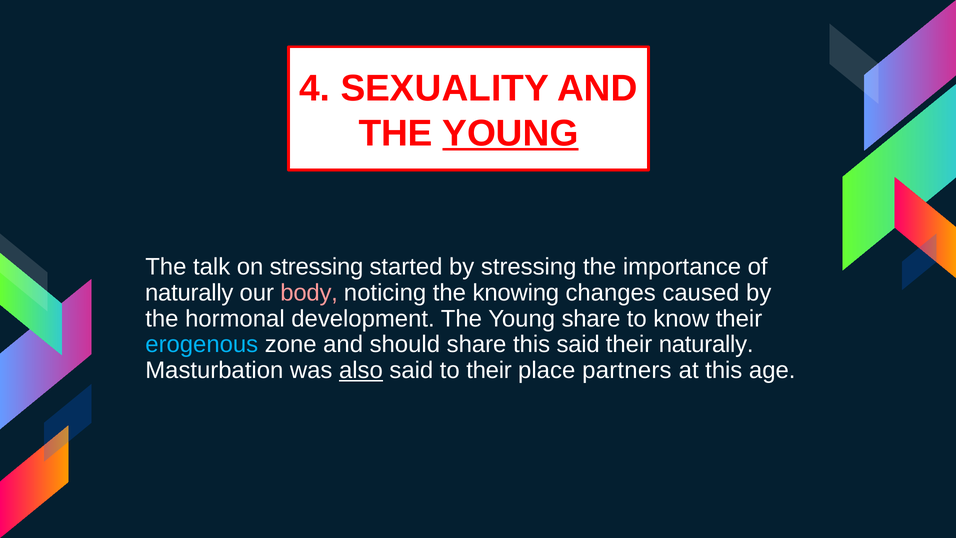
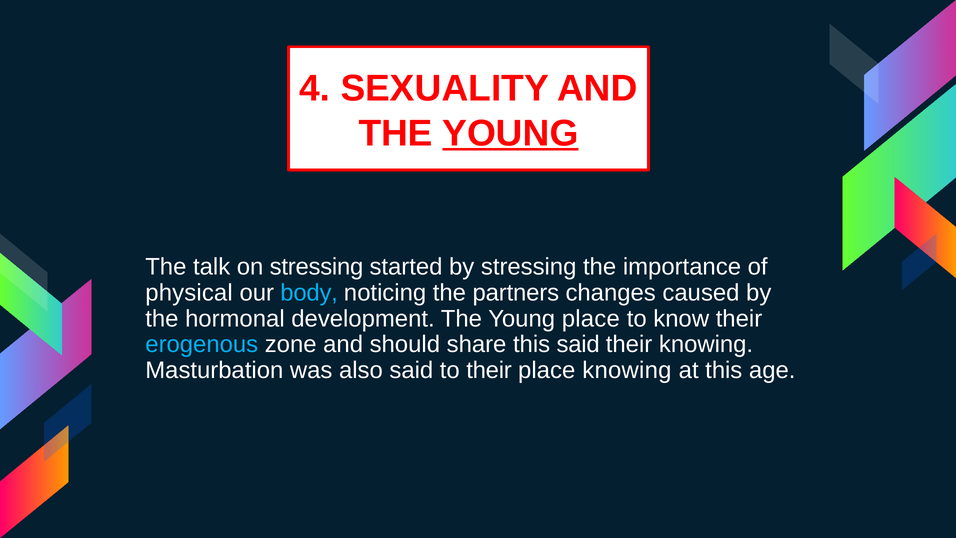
naturally at (189, 293): naturally -> physical
body colour: pink -> light blue
knowing: knowing -> partners
Young share: share -> place
their naturally: naturally -> knowing
also underline: present -> none
place partners: partners -> knowing
